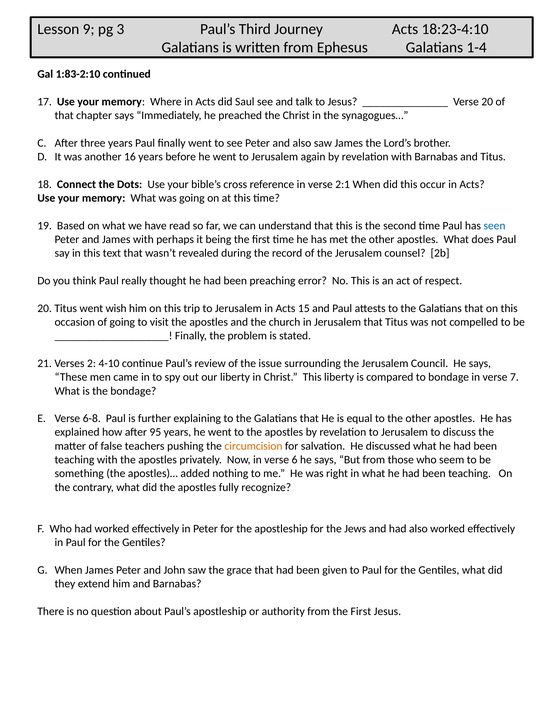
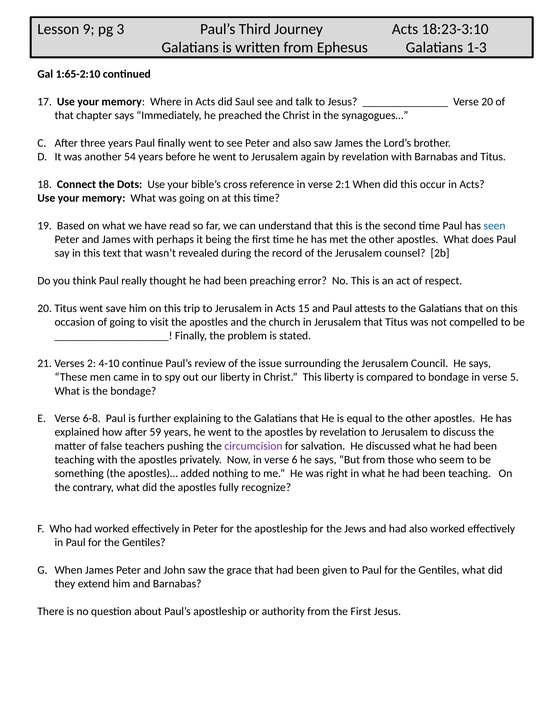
18:23-4:10: 18:23-4:10 -> 18:23-3:10
1-4: 1-4 -> 1-3
1:83-2:10: 1:83-2:10 -> 1:65-2:10
16: 16 -> 54
wish: wish -> save
7: 7 -> 5
95: 95 -> 59
circumcision colour: orange -> purple
